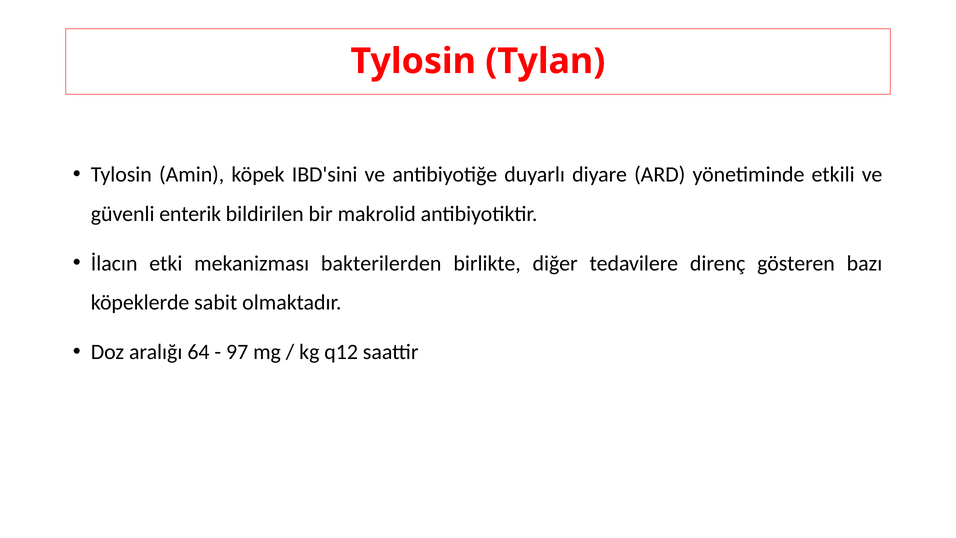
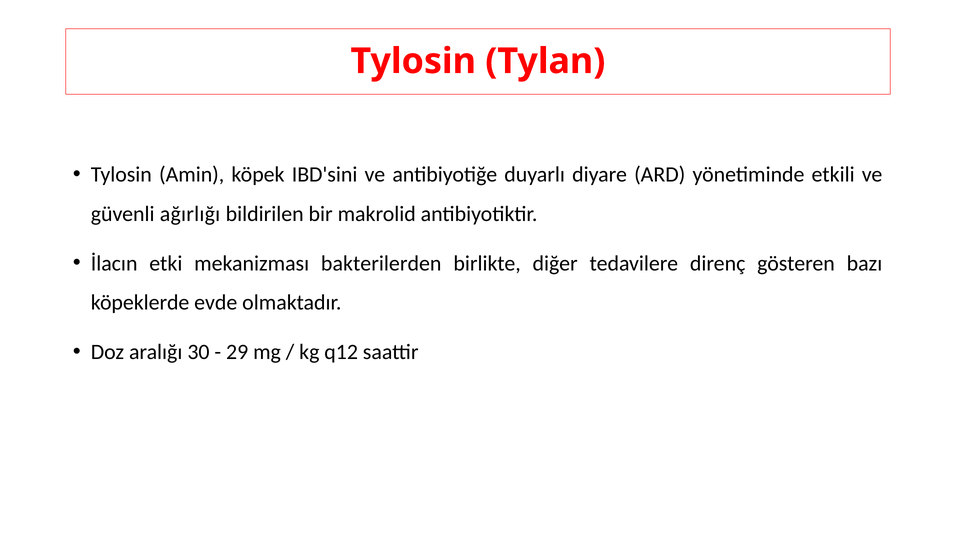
enterik: enterik -> ağırlığı
sabit: sabit -> evde
64: 64 -> 30
97: 97 -> 29
